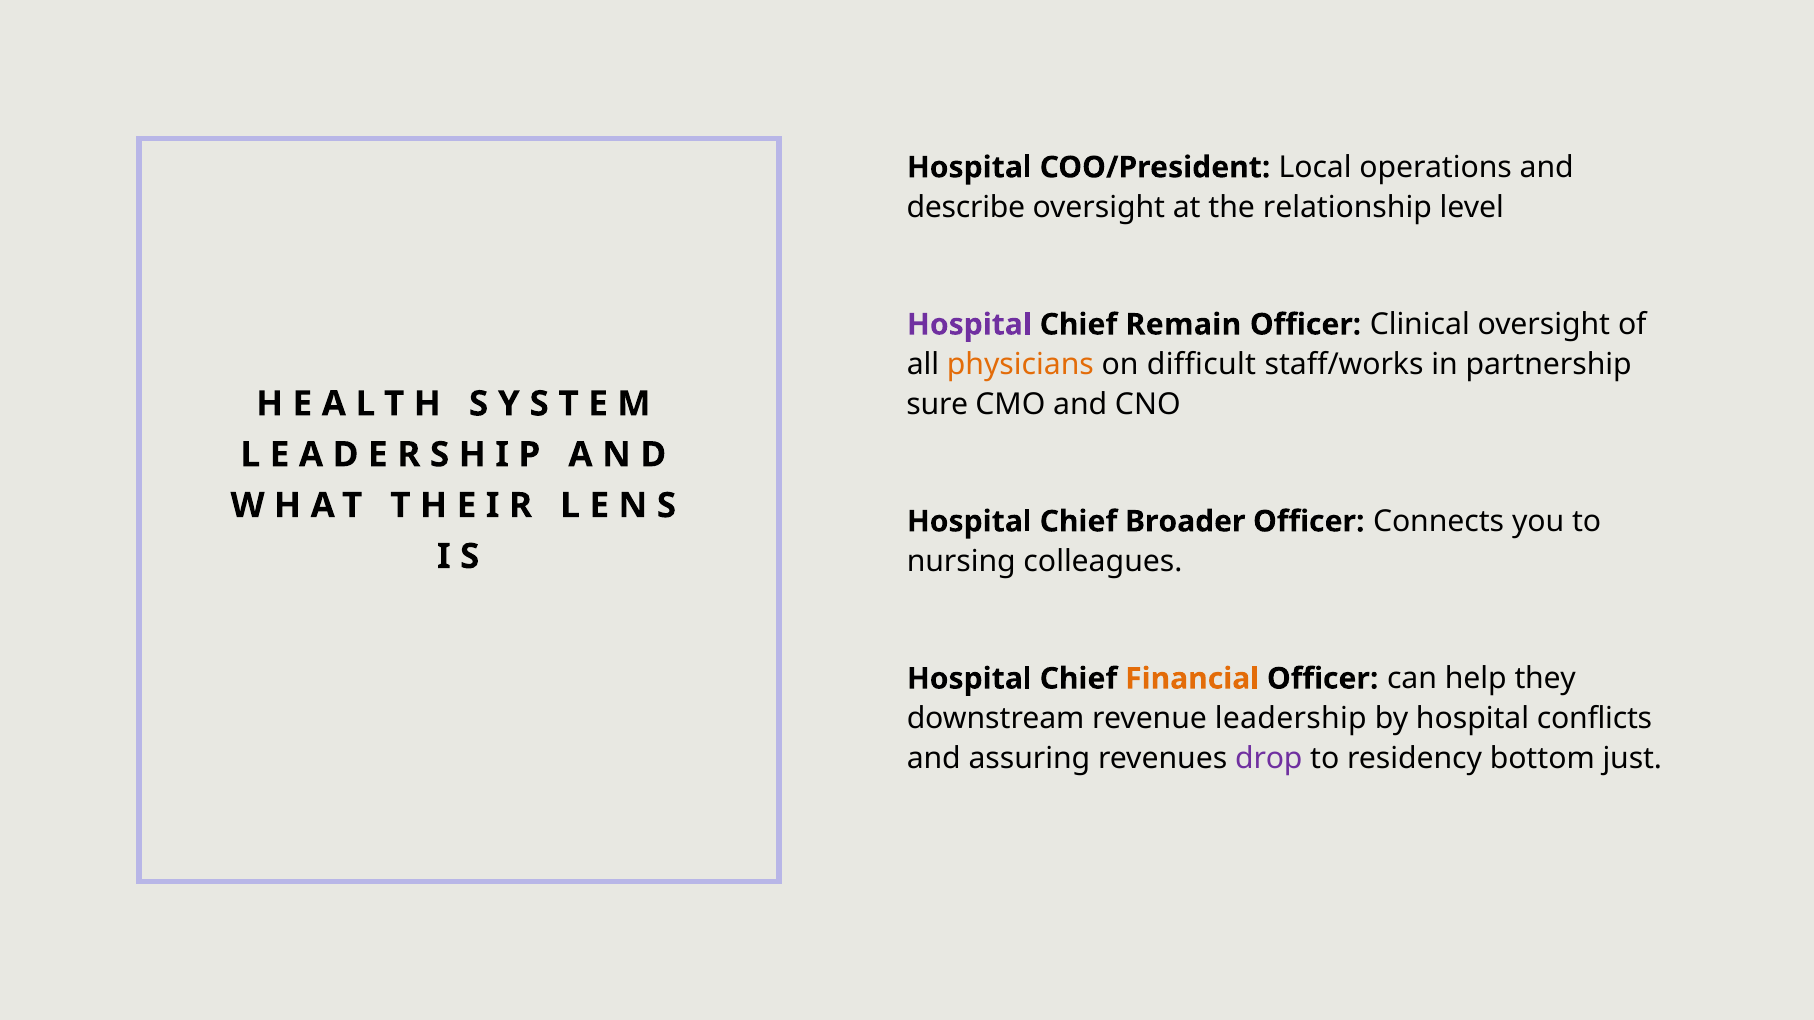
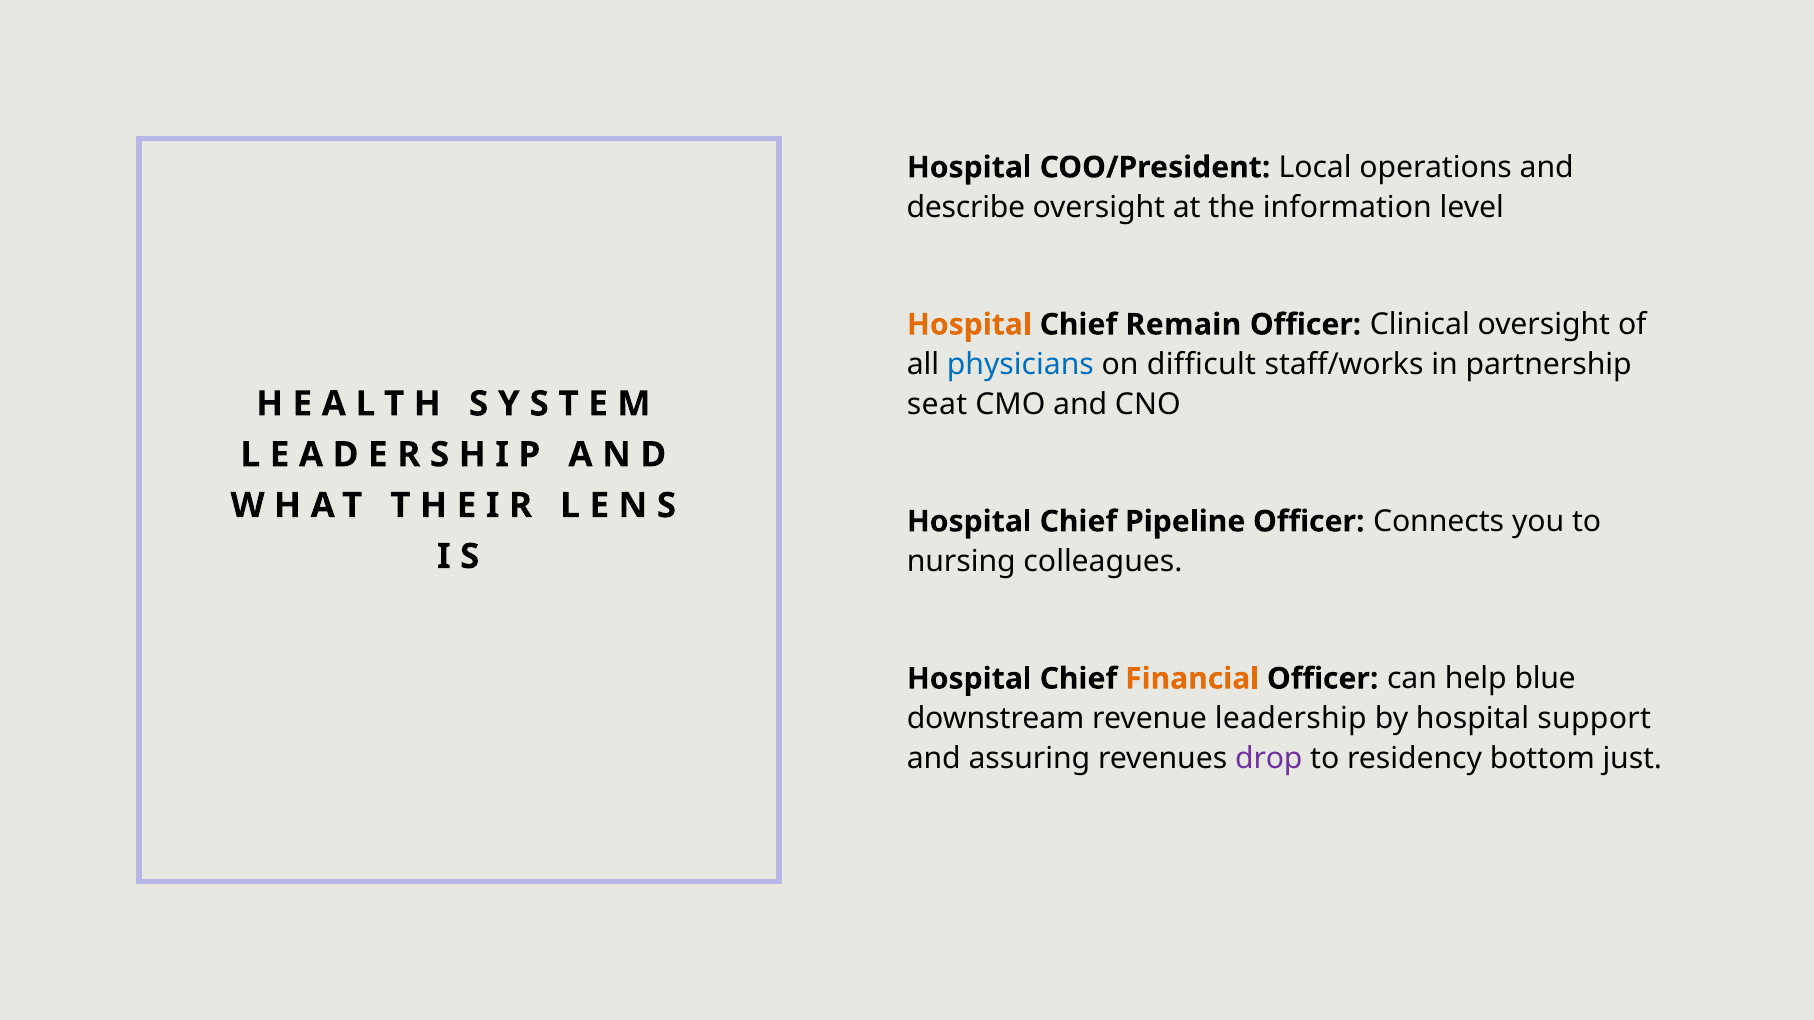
relationship: relationship -> information
Hospital at (969, 325) colour: purple -> orange
physicians colour: orange -> blue
sure: sure -> seat
Broader: Broader -> Pipeline
they: they -> blue
conflicts: conflicts -> support
